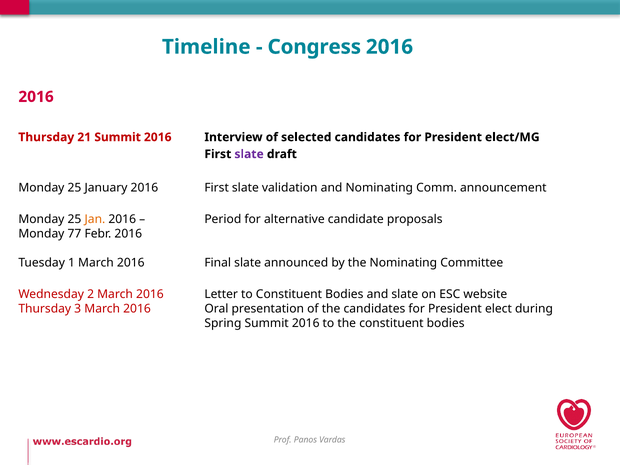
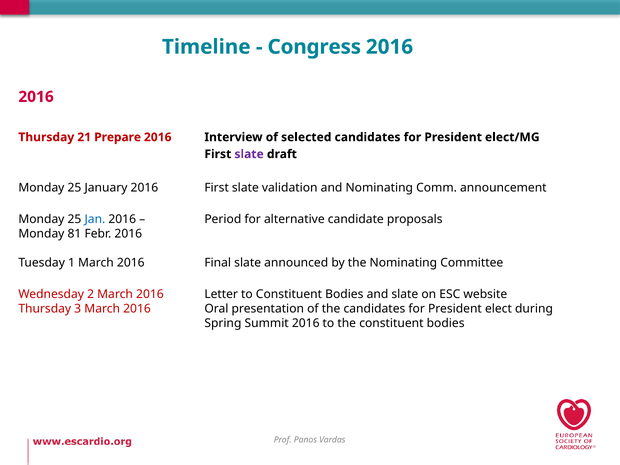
21 Summit: Summit -> Prepare
Jan colour: orange -> blue
77: 77 -> 81
